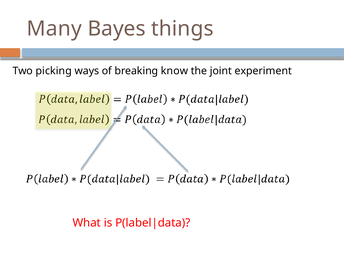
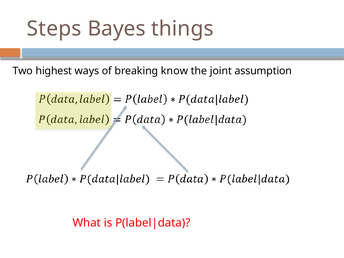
Many: Many -> Steps
picking: picking -> highest
experiment: experiment -> assumption
